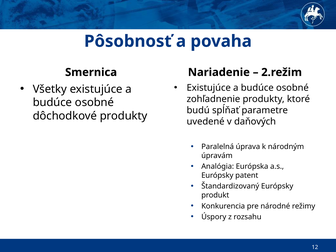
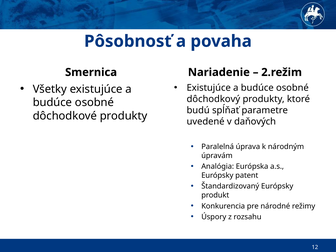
zohľadnenie: zohľadnenie -> dôchodkový
